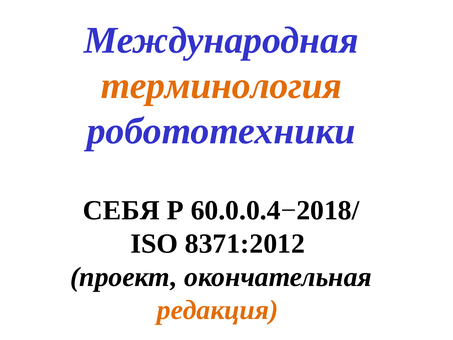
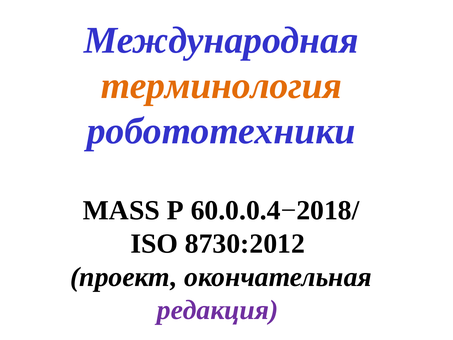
СЕБЯ: СЕБЯ -> MASS
8371:2012: 8371:2012 -> 8730:2012
редакция colour: orange -> purple
